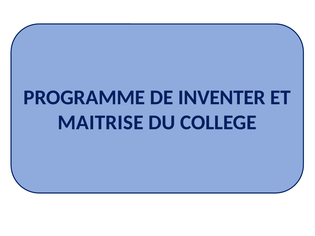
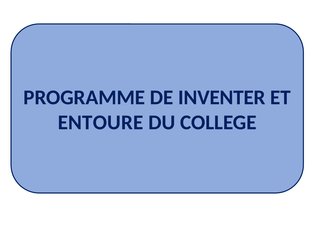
MAITRISE: MAITRISE -> ENTOURE
